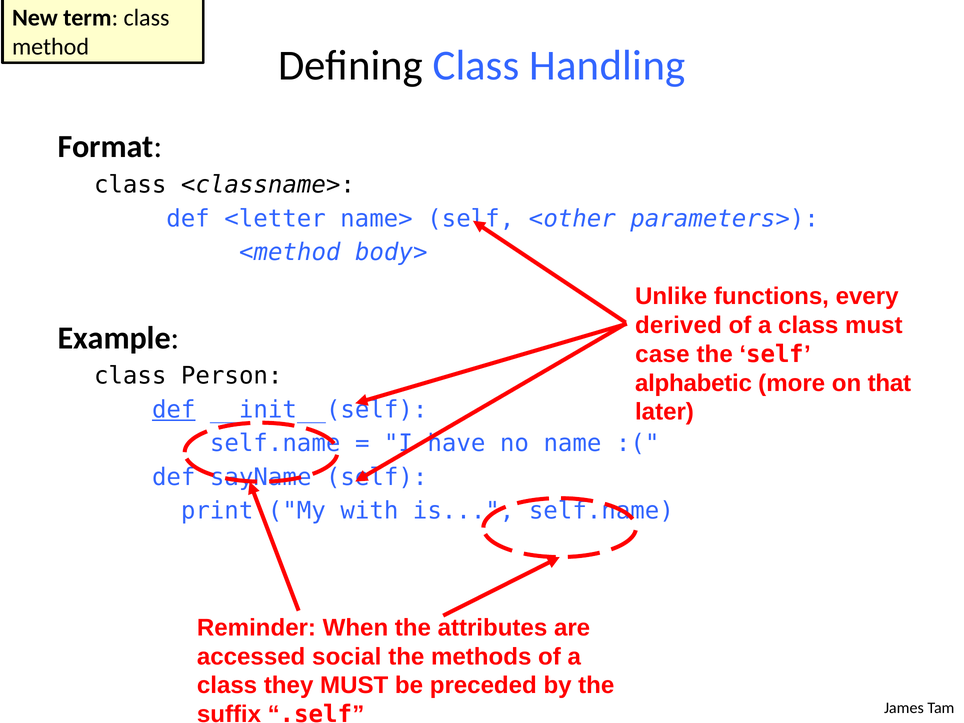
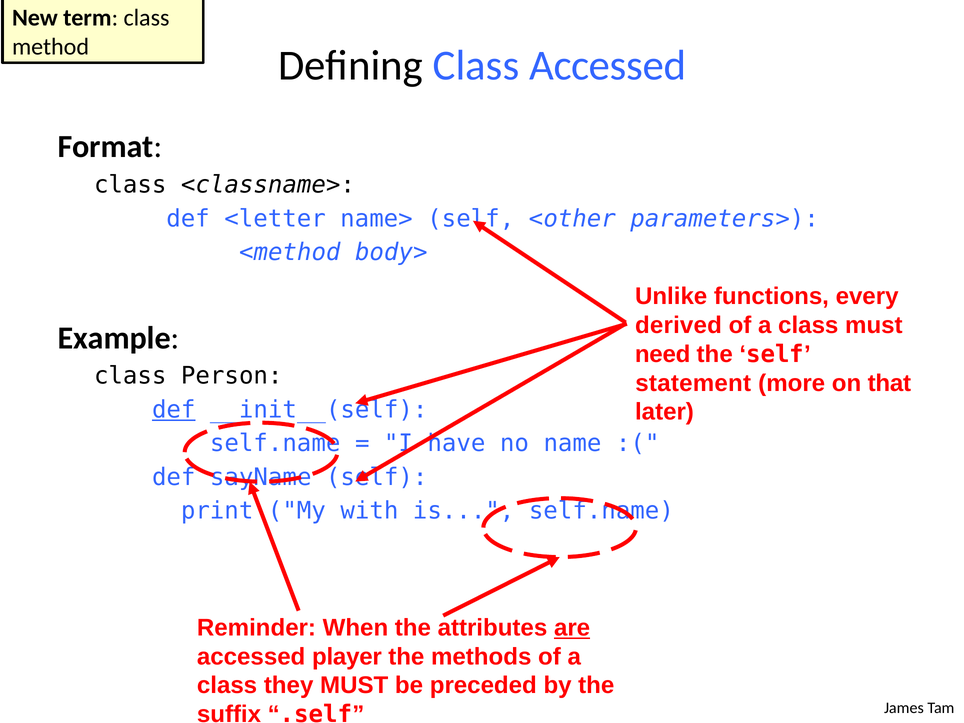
Class Handling: Handling -> Accessed
case: case -> need
alphabetic: alphabetic -> statement
are underline: none -> present
social: social -> player
